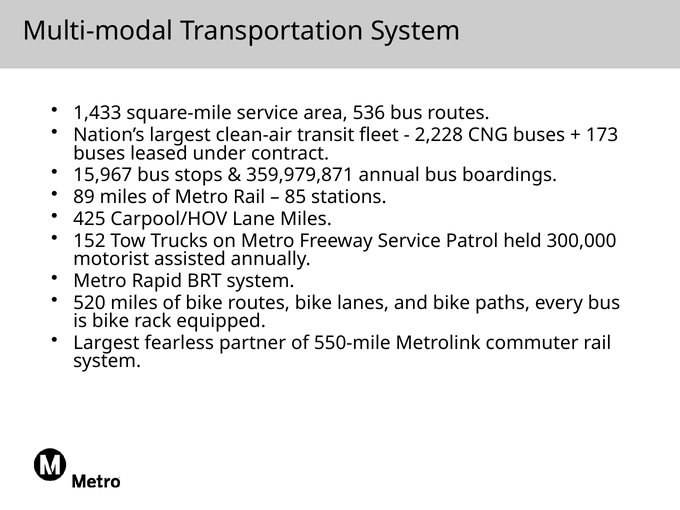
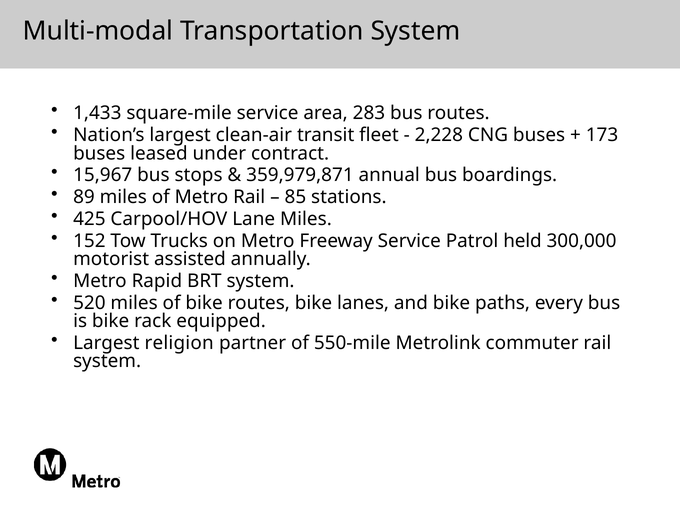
536: 536 -> 283
fearless: fearless -> religion
